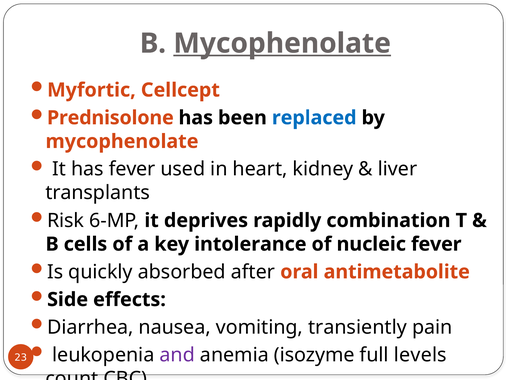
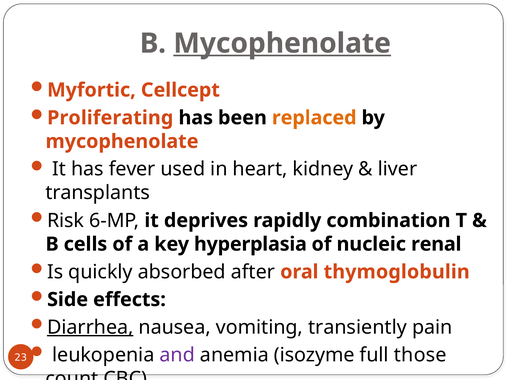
Prednisolone: Prednisolone -> Proliferating
replaced colour: blue -> orange
intolerance: intolerance -> hyperplasia
nucleic fever: fever -> renal
antimetabolite: antimetabolite -> thymoglobulin
Diarrhea underline: none -> present
levels: levels -> those
